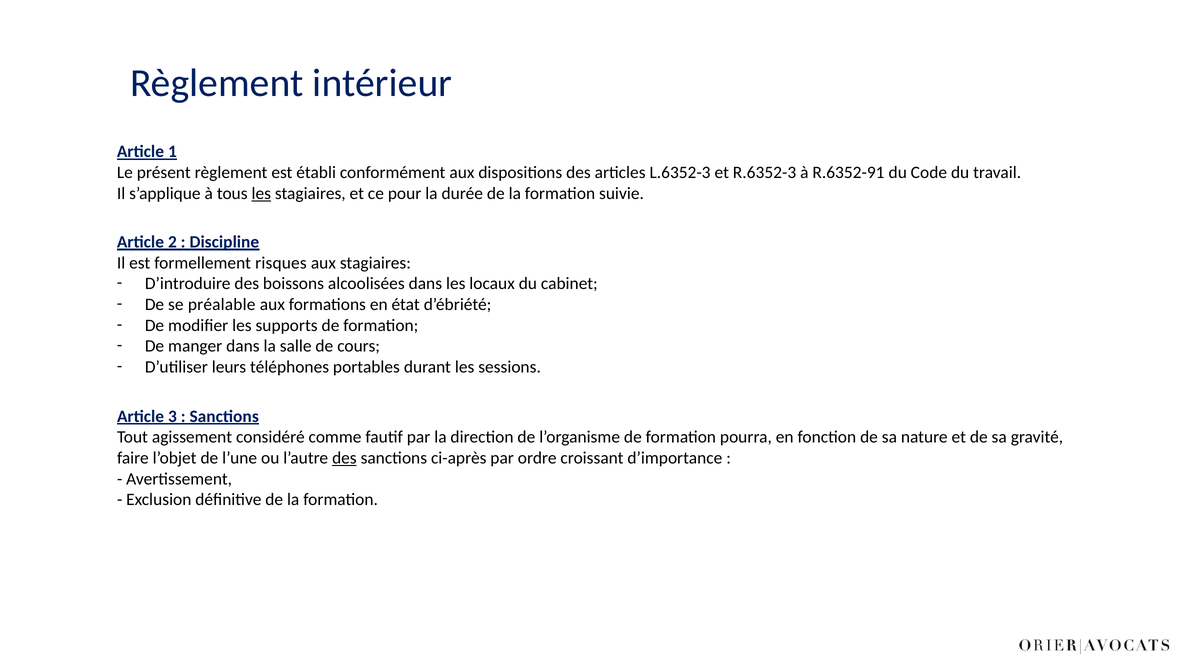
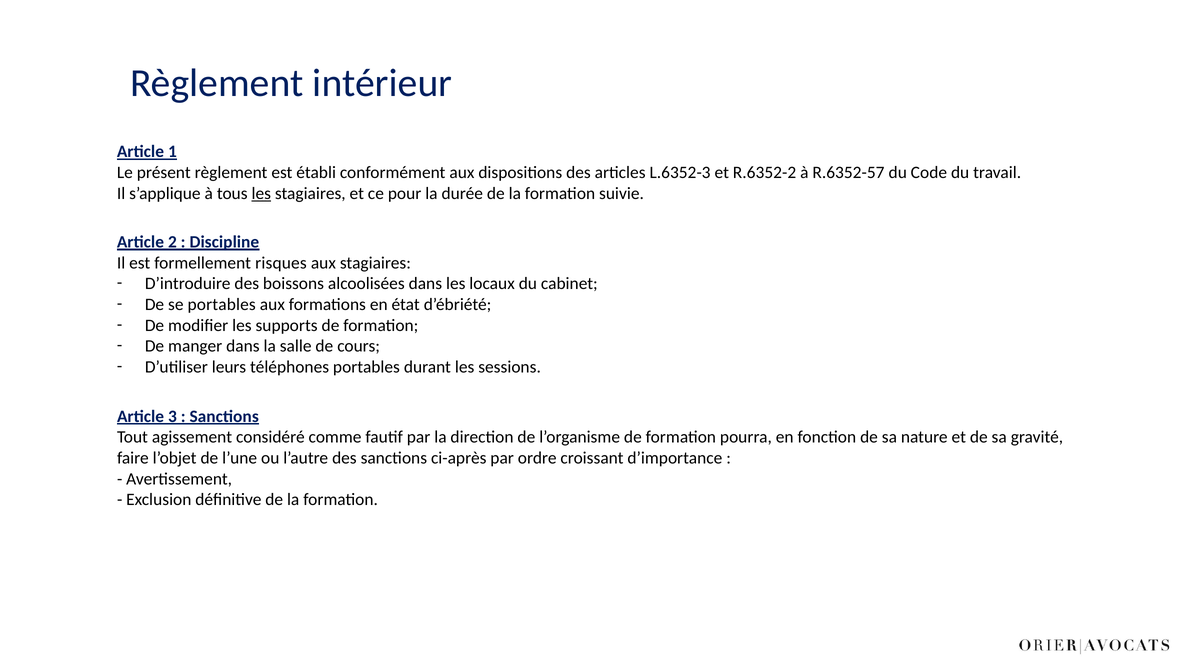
R.6352-3: R.6352-3 -> R.6352-2
R.6352-91: R.6352-91 -> R.6352-57
se préalable: préalable -> portables
des at (344, 458) underline: present -> none
